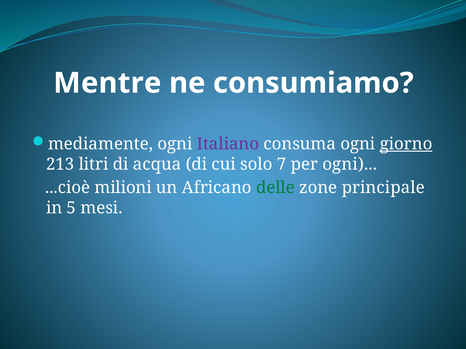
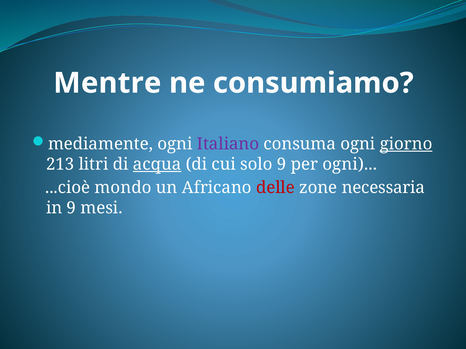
acqua underline: none -> present
solo 7: 7 -> 9
milioni: milioni -> mondo
delle colour: green -> red
principale: principale -> necessaria
in 5: 5 -> 9
